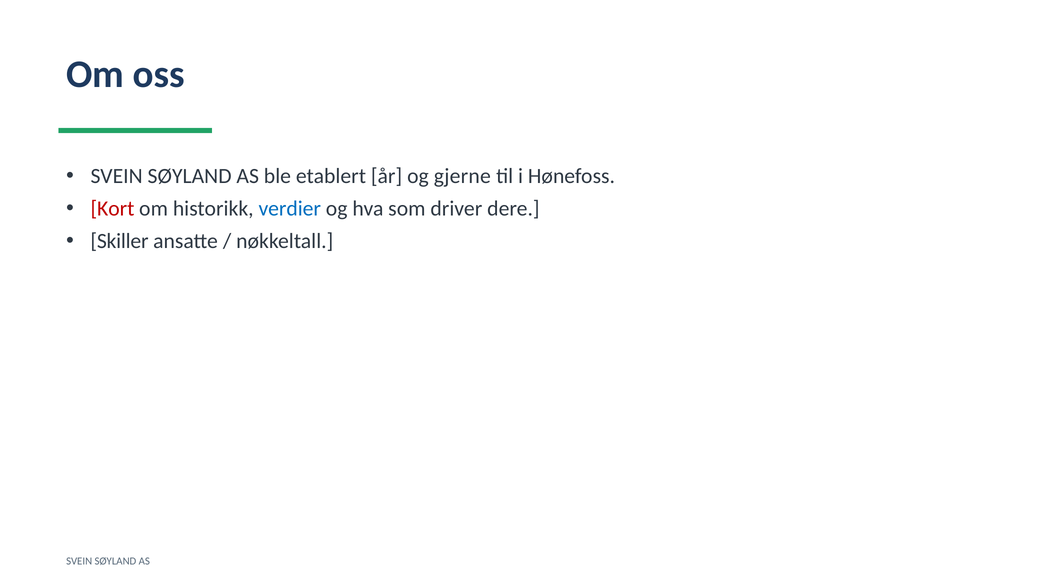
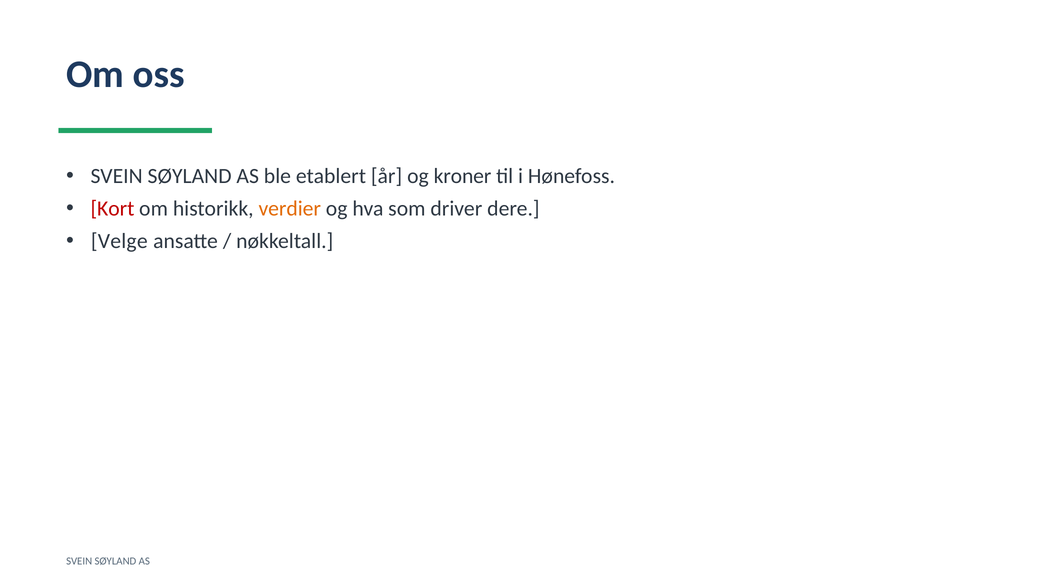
gjerne: gjerne -> kroner
verdier colour: blue -> orange
Skiller: Skiller -> Velge
